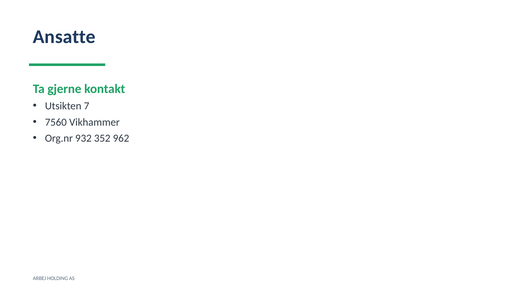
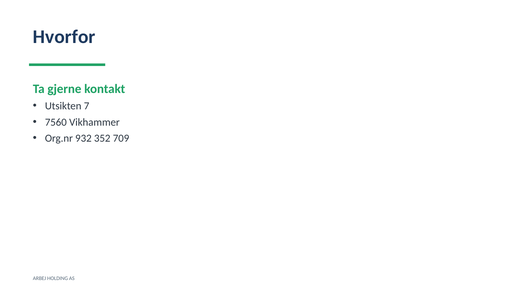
Ansatte: Ansatte -> Hvorfor
962: 962 -> 709
